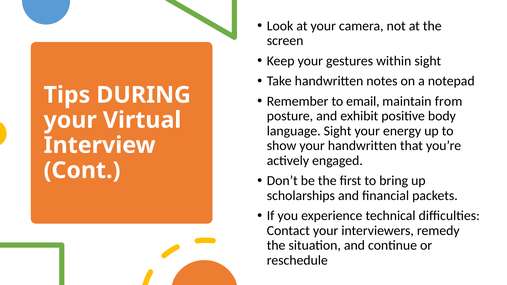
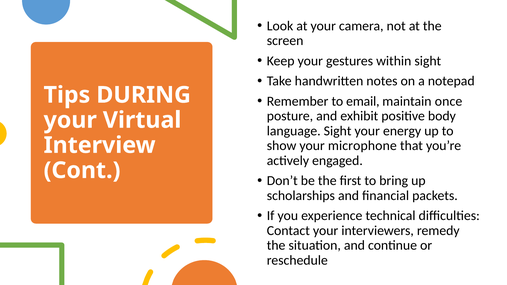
from: from -> once
your handwritten: handwritten -> microphone
